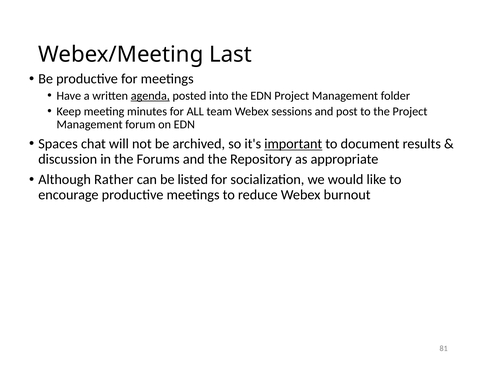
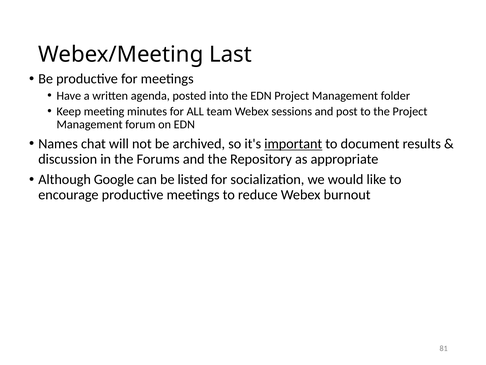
agenda underline: present -> none
Spaces: Spaces -> Names
Rather: Rather -> Google
